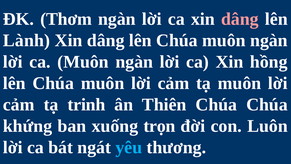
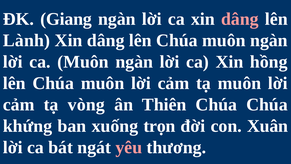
Thơm: Thơm -> Giang
trinh: trinh -> vòng
Luôn: Luôn -> Xuân
yêu colour: light blue -> pink
